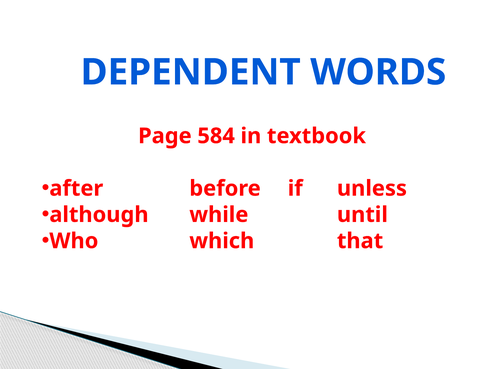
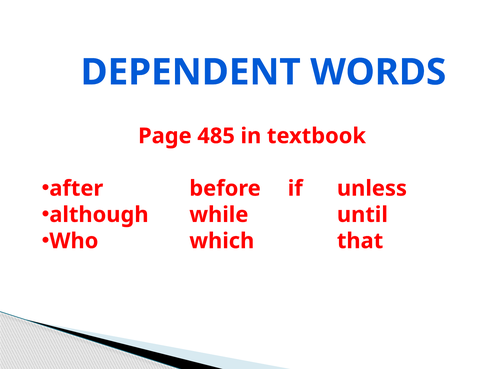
584: 584 -> 485
